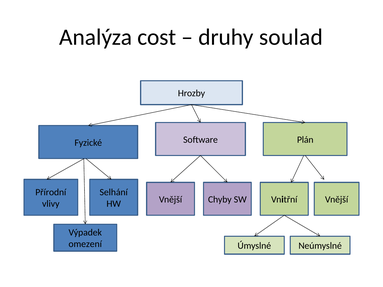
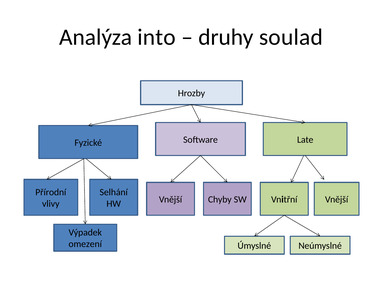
cost: cost -> into
Plán: Plán -> Late
